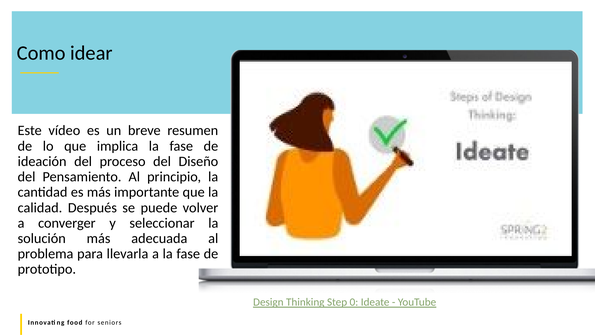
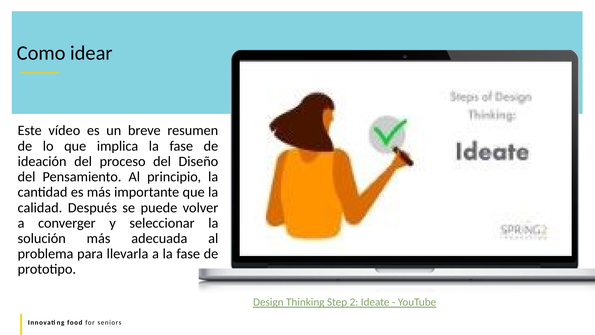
0: 0 -> 2
